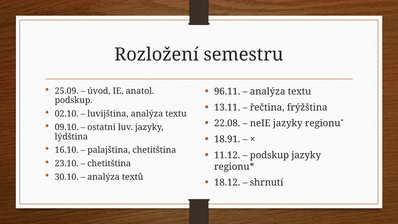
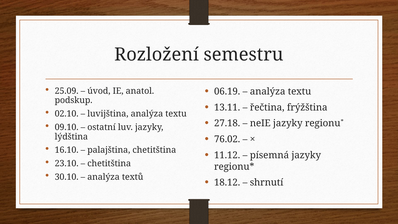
96.11: 96.11 -> 06.19
22.08: 22.08 -> 27.18
18.91: 18.91 -> 76.02
podskup at (269, 155): podskup -> písemná
